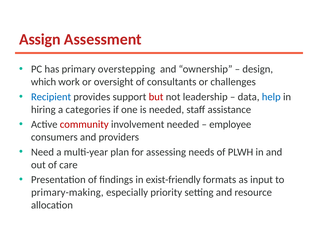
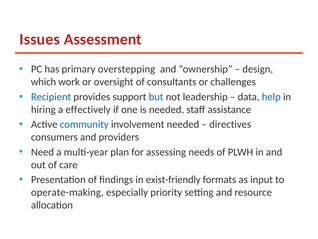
Assign: Assign -> Issues
but colour: red -> blue
categories: categories -> effectively
community colour: red -> blue
employee: employee -> directives
primary-making: primary-making -> operate-making
